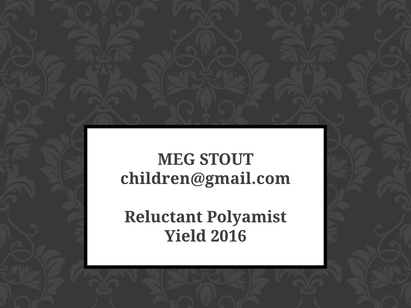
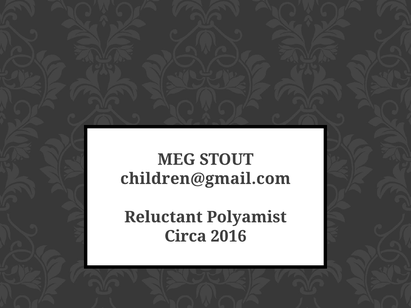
Yield: Yield -> Circa
